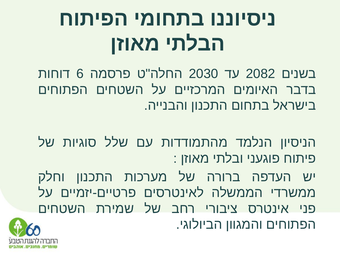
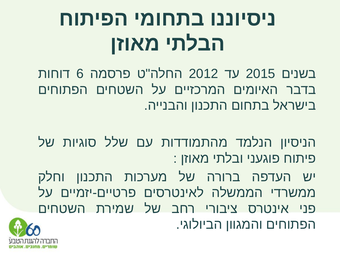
2030: 2030 -> 2012
2082: 2082 -> 2015
